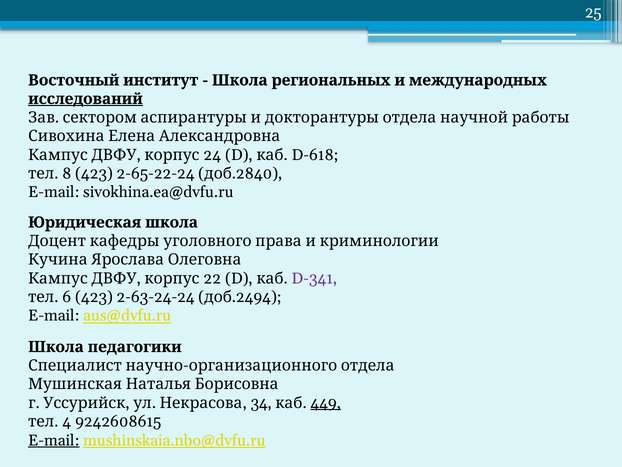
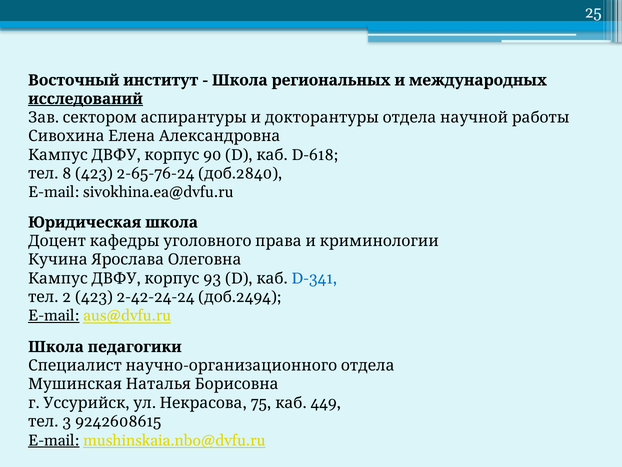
24: 24 -> 90
2-65-22-24: 2-65-22-24 -> 2-65-76-24
22: 22 -> 93
D-341 colour: purple -> blue
6: 6 -> 2
2-63-24-24: 2-63-24-24 -> 2-42-24-24
E-mail at (54, 315) underline: none -> present
34: 34 -> 75
449 underline: present -> none
4: 4 -> 3
